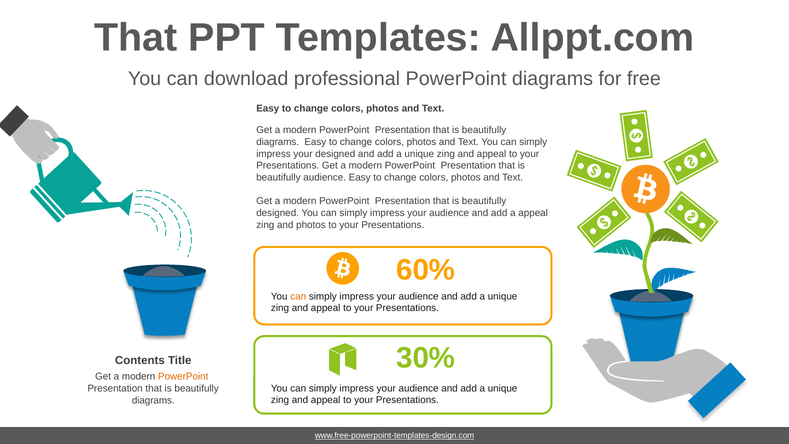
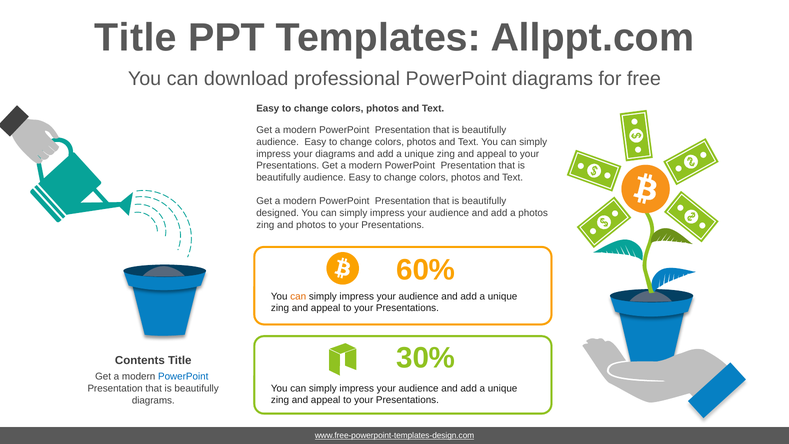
That at (136, 38): That -> Title
diagrams at (278, 142): diagrams -> audience
your designed: designed -> diagrams
a appeal: appeal -> photos
PowerPoint at (183, 377) colour: orange -> blue
